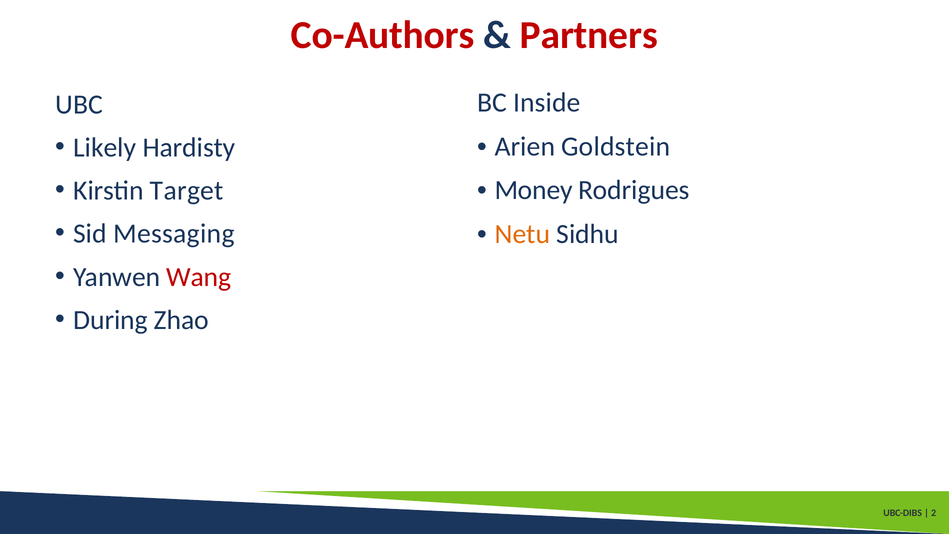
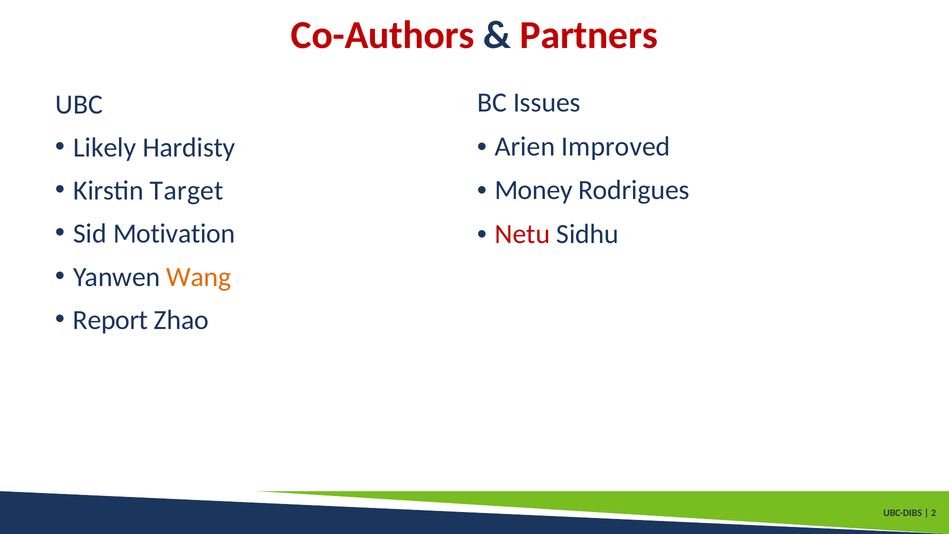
Inside: Inside -> Issues
Goldstein: Goldstein -> Improved
Messaging: Messaging -> Motivation
Netu colour: orange -> red
Wang colour: red -> orange
During: During -> Report
